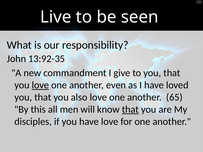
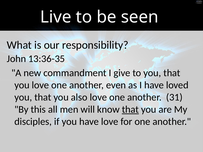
13:92-35: 13:92-35 -> 13:36-35
love at (40, 85) underline: present -> none
65: 65 -> 31
